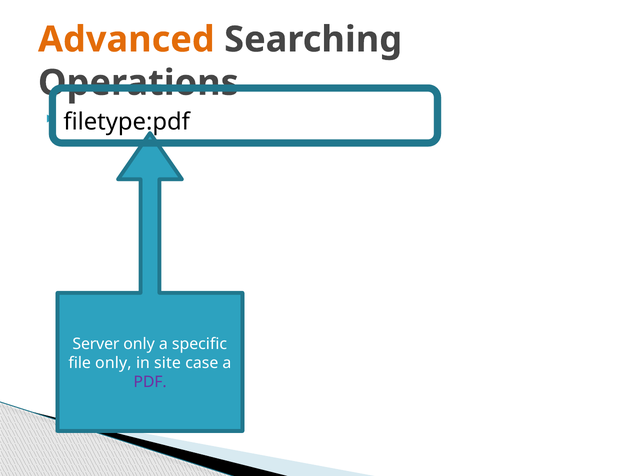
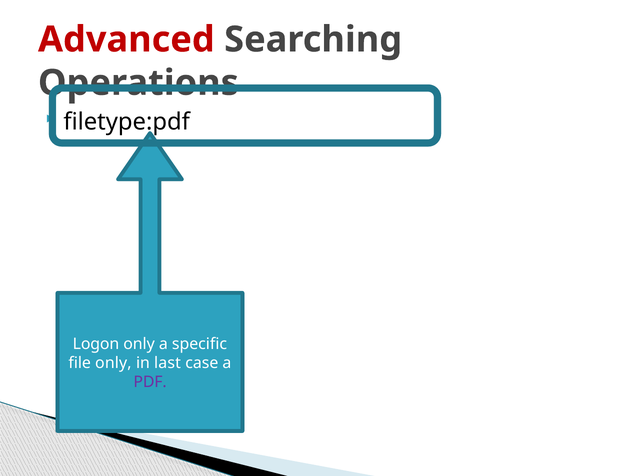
Advanced colour: orange -> red
Server: Server -> Logon
site: site -> last
